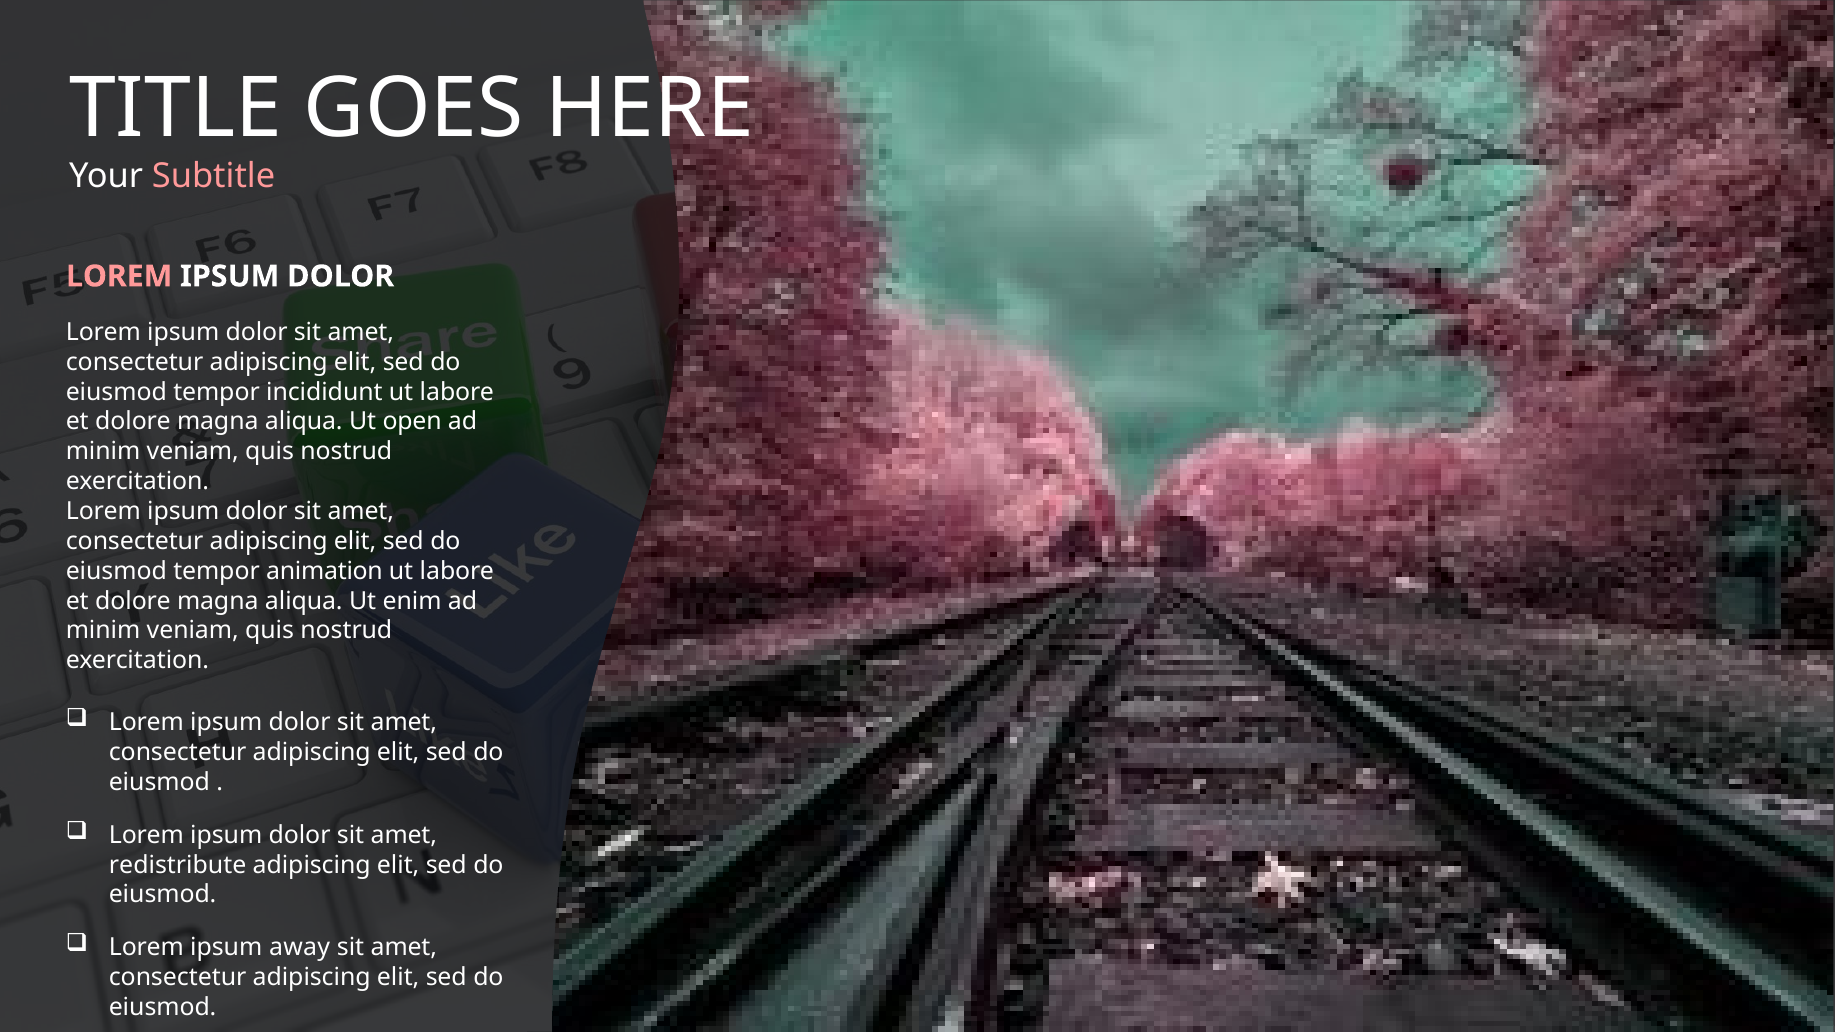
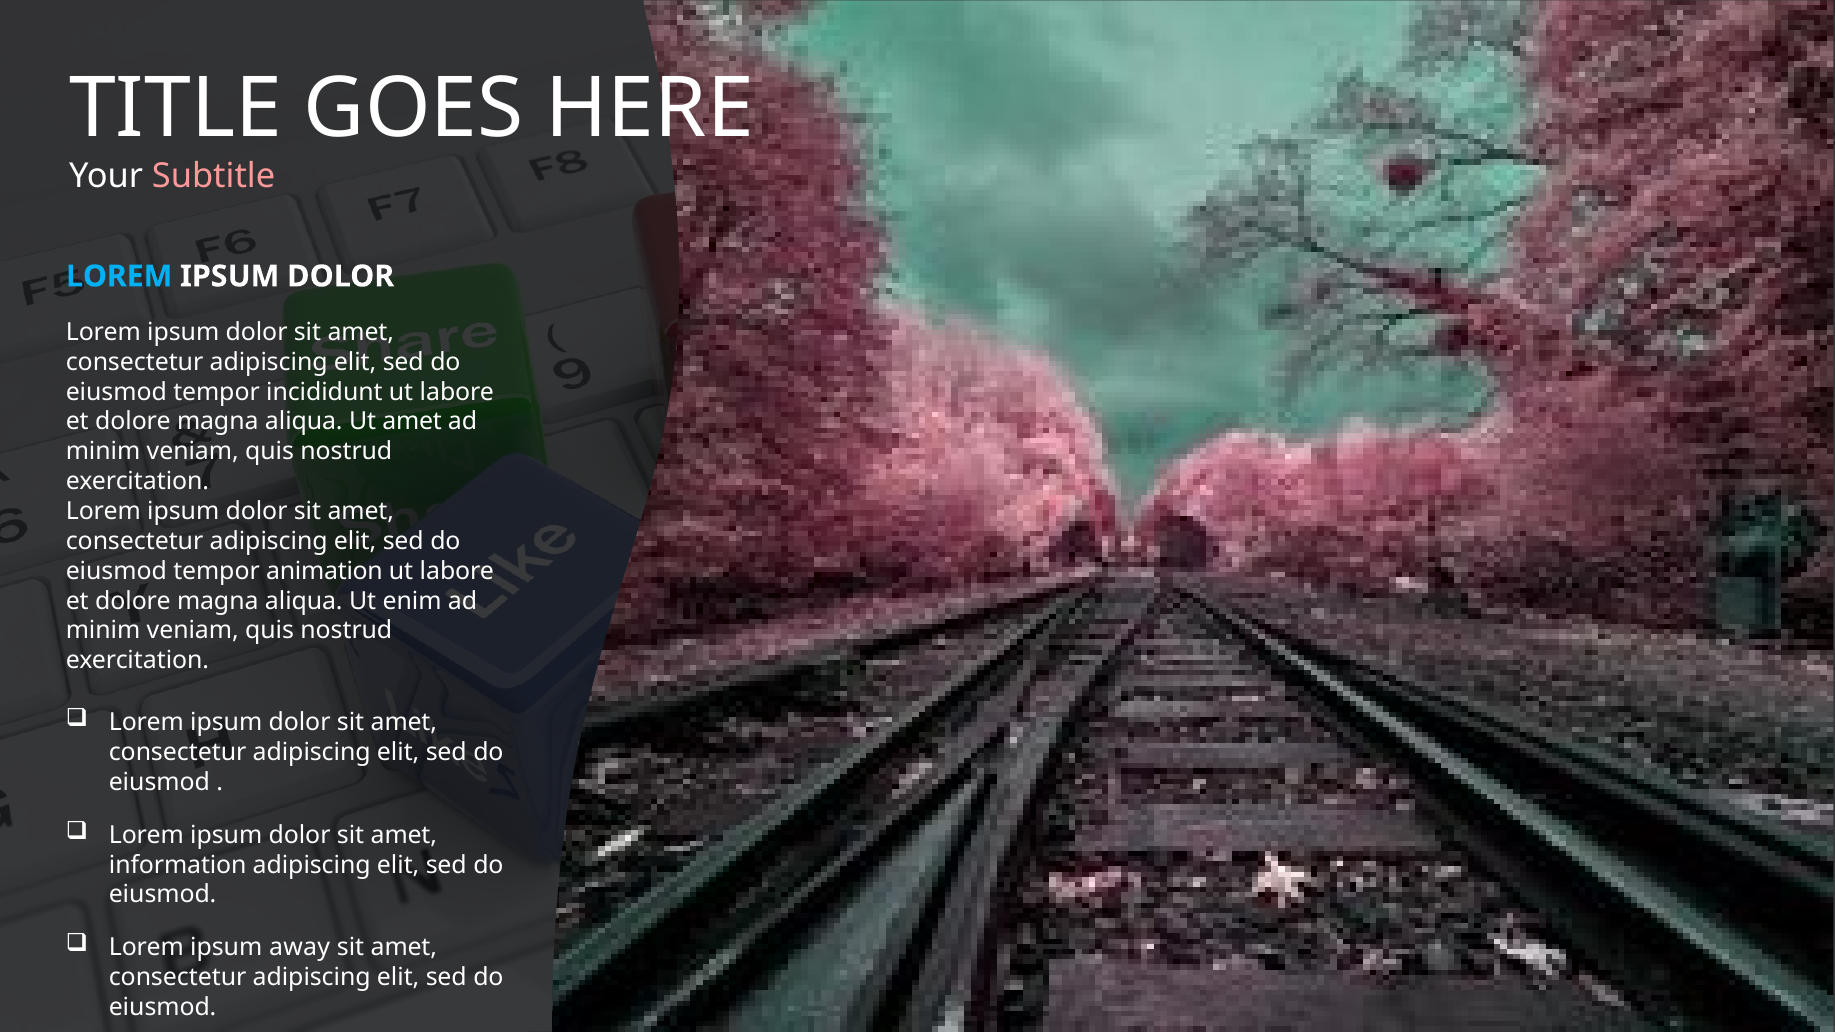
LOREM at (119, 276) colour: pink -> light blue
Ut open: open -> amet
redistribute: redistribute -> information
